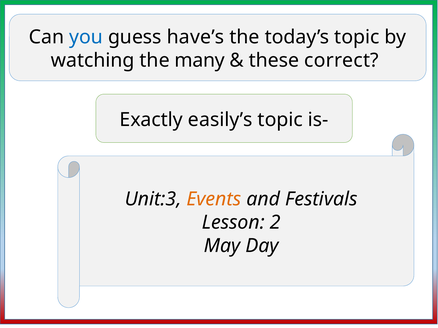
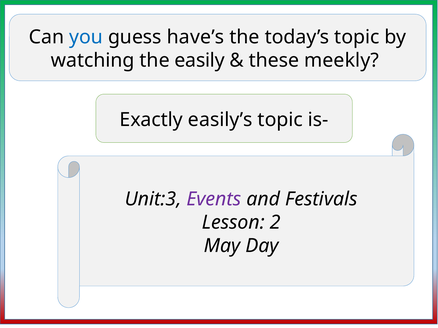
many: many -> easily
correct: correct -> meekly
Events colour: orange -> purple
